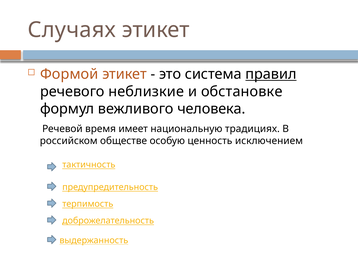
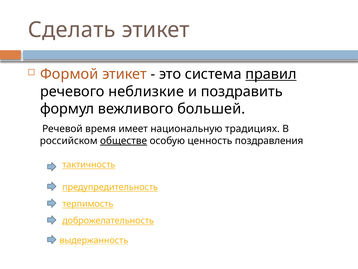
Случаях: Случаях -> Сделать
обстановке: обстановке -> поздравить
человека: человека -> большей
обществе underline: none -> present
исключением: исключением -> поздравления
